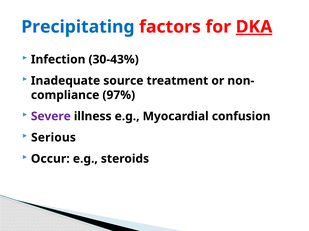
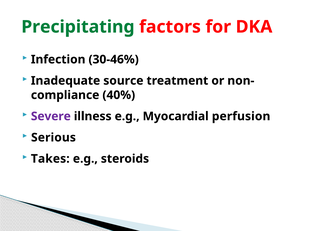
Precipitating colour: blue -> green
DKA underline: present -> none
30-43%: 30-43% -> 30-46%
97%: 97% -> 40%
confusion: confusion -> perfusion
Occur: Occur -> Takes
